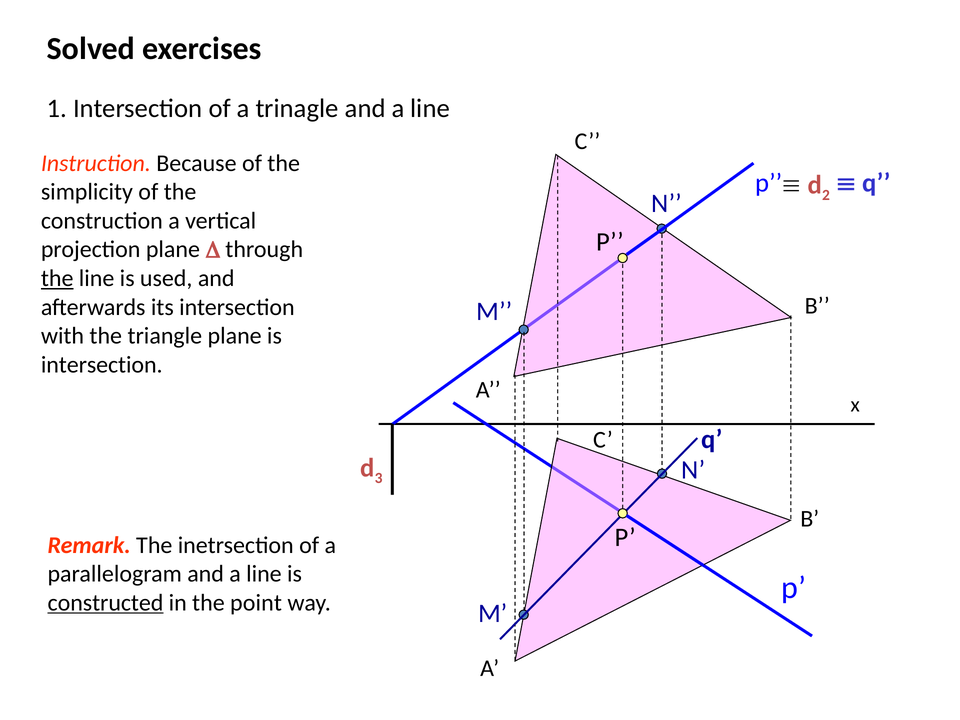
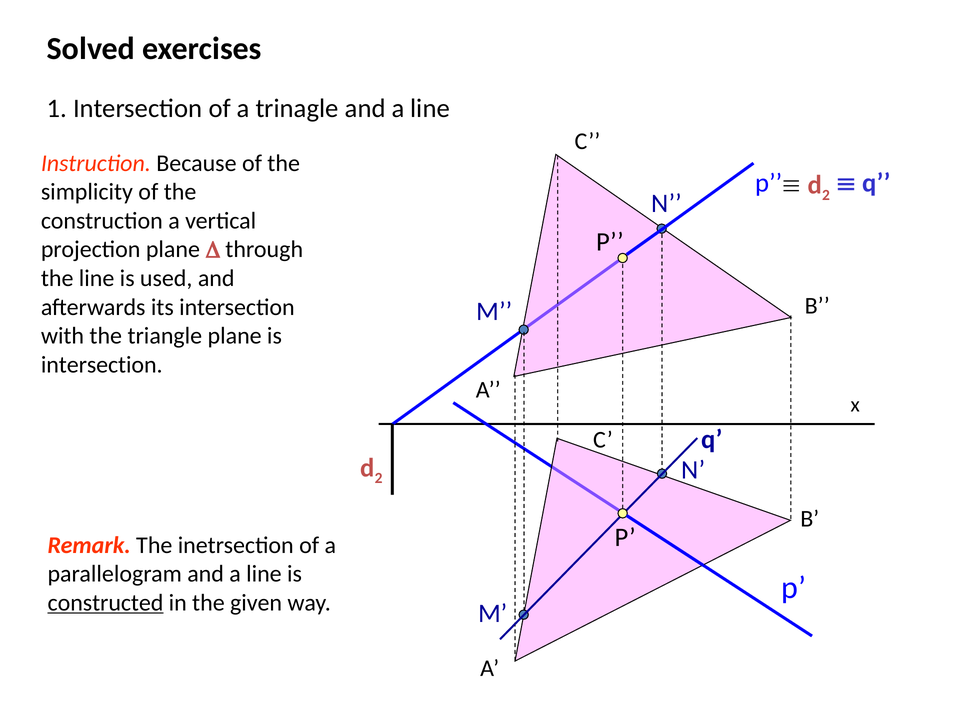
the at (57, 278) underline: present -> none
3 at (379, 478): 3 -> 2
point: point -> given
